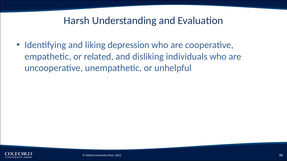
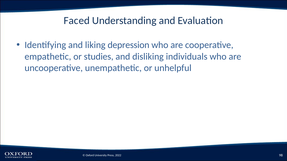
Harsh: Harsh -> Faced
related: related -> studies
